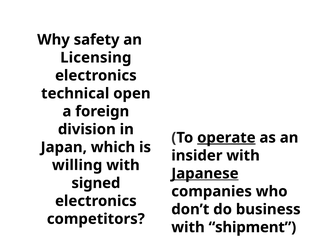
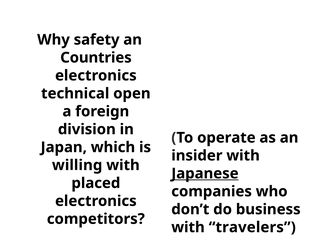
Licensing: Licensing -> Countries
operate underline: present -> none
signed: signed -> placed
shipment: shipment -> travelers
